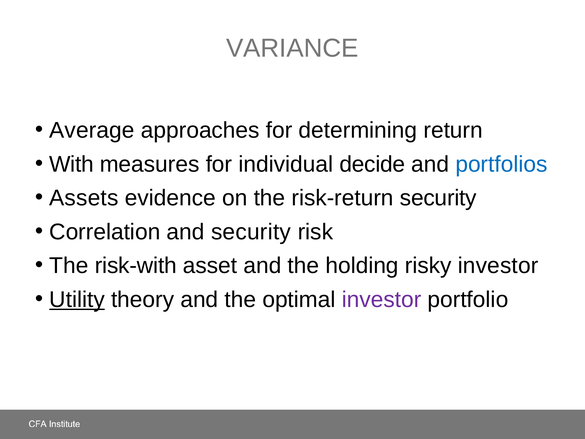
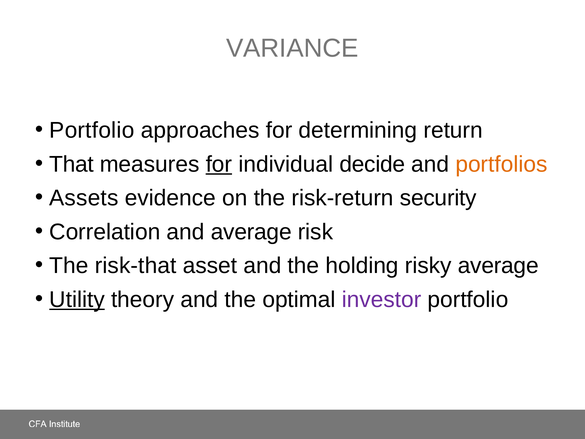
Average at (92, 130): Average -> Portfolio
With: With -> That
for at (219, 164) underline: none -> present
portfolios colour: blue -> orange
and security: security -> average
risk-with: risk-with -> risk-that
risky investor: investor -> average
